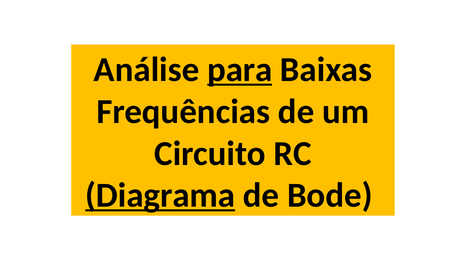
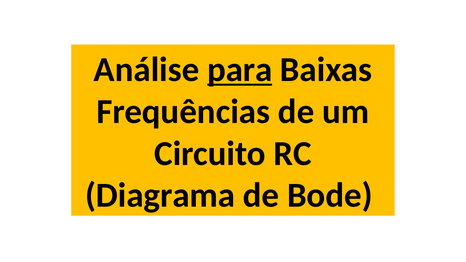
Diagrama underline: present -> none
